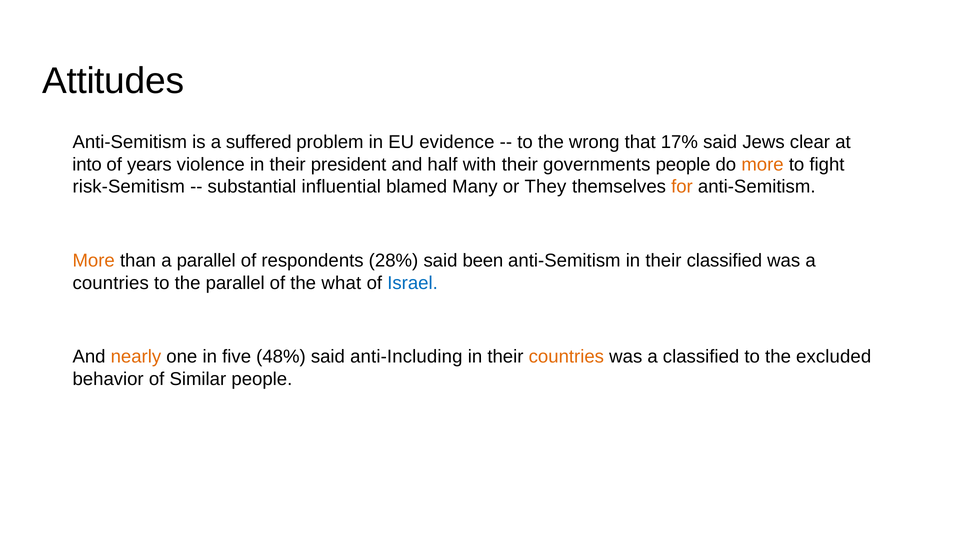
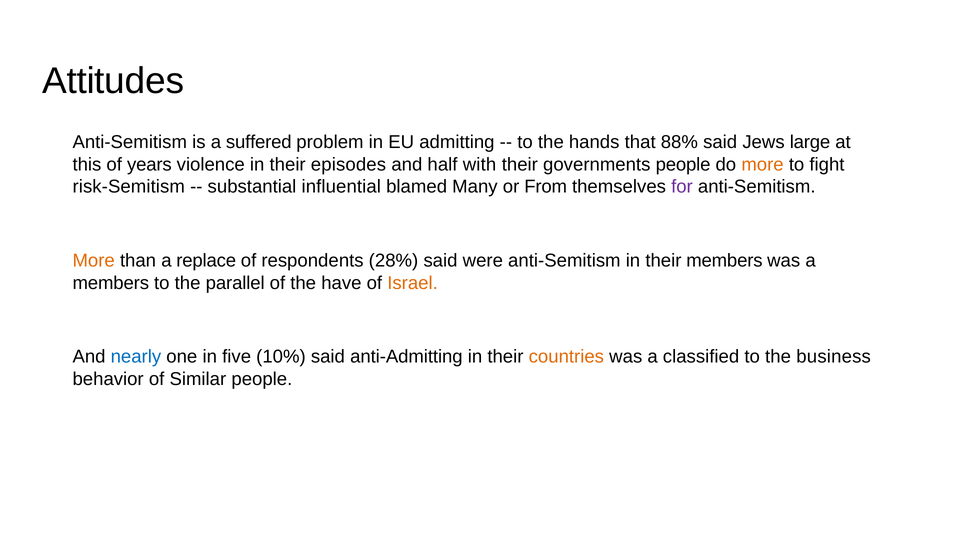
evidence: evidence -> admitting
wrong: wrong -> hands
17%: 17% -> 88%
clear: clear -> large
into: into -> this
president: president -> episodes
They: They -> From
for colour: orange -> purple
a parallel: parallel -> replace
been: been -> were
their classified: classified -> members
countries at (111, 283): countries -> members
what: what -> have
Israel colour: blue -> orange
nearly colour: orange -> blue
48%: 48% -> 10%
anti-Including: anti-Including -> anti-Admitting
excluded: excluded -> business
